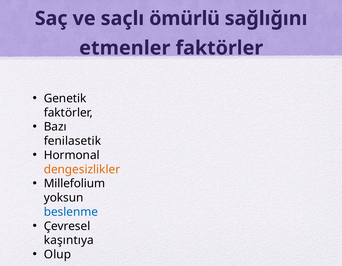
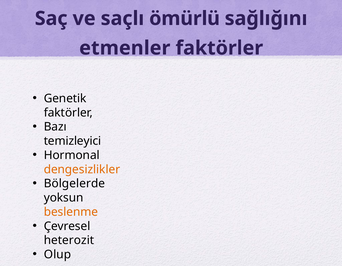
fenilasetik: fenilasetik -> temizleyici
Millefolium: Millefolium -> Bölgelerde
beslenme colour: blue -> orange
kaşıntıya: kaşıntıya -> heterozit
